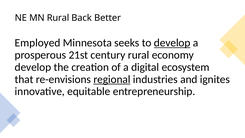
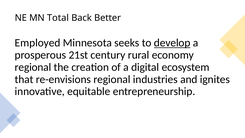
MN Rural: Rural -> Total
develop at (33, 67): develop -> regional
regional at (112, 79) underline: present -> none
